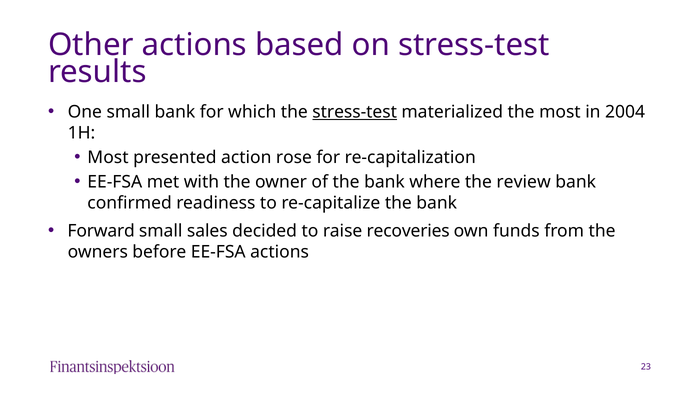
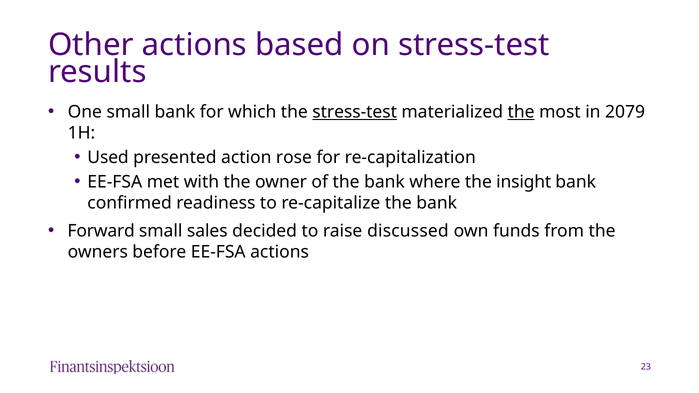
the at (521, 112) underline: none -> present
2004: 2004 -> 2079
Most at (108, 157): Most -> Used
review: review -> insight
recoveries: recoveries -> discussed
